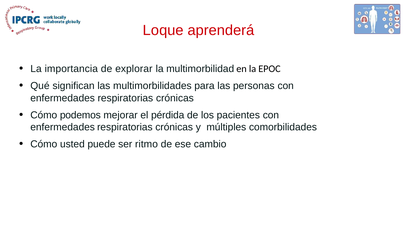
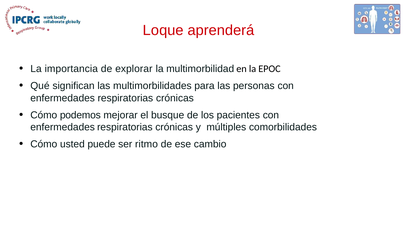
pérdida: pérdida -> busque
